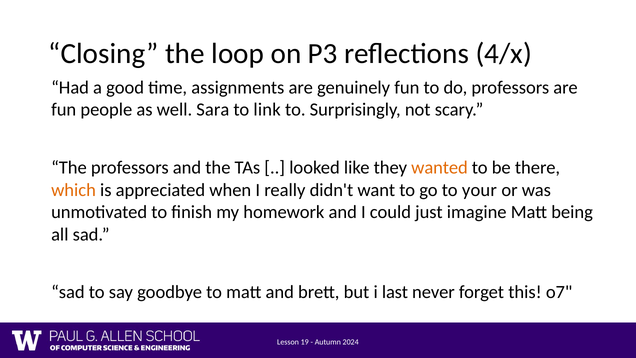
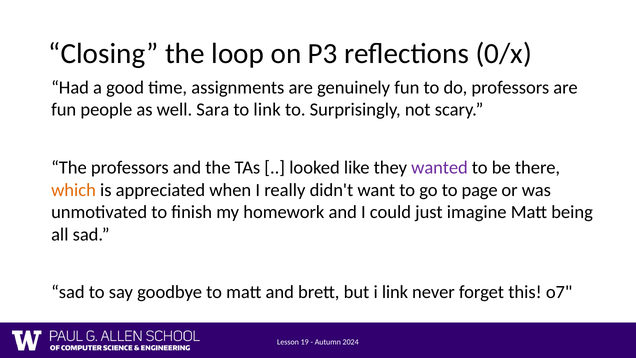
4/x: 4/x -> 0/x
wanted colour: orange -> purple
your: your -> page
i last: last -> link
